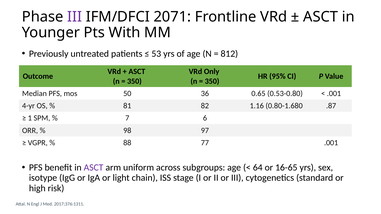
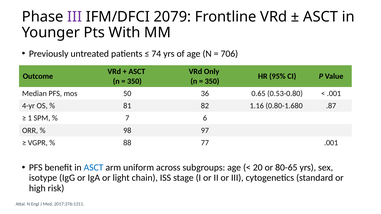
2071: 2071 -> 2079
53: 53 -> 74
812: 812 -> 706
ASCT at (94, 168) colour: purple -> blue
64: 64 -> 20
16-65: 16-65 -> 80-65
